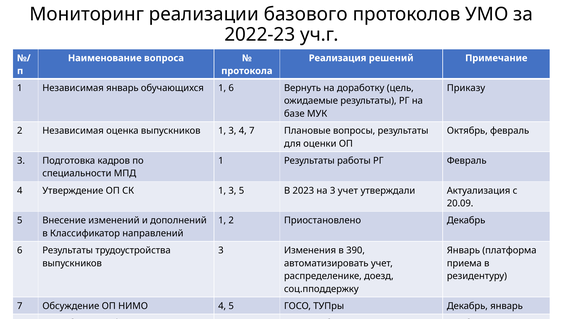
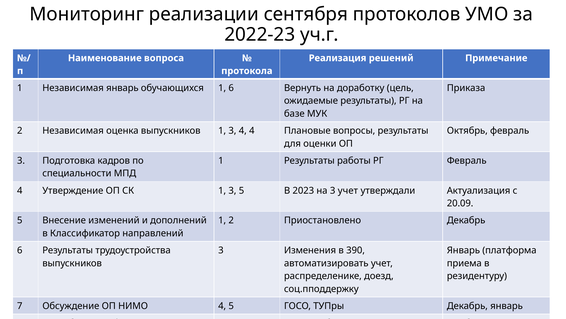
базового: базового -> сентября
Приказу at (466, 88): Приказу -> Приказа
4 7: 7 -> 4
